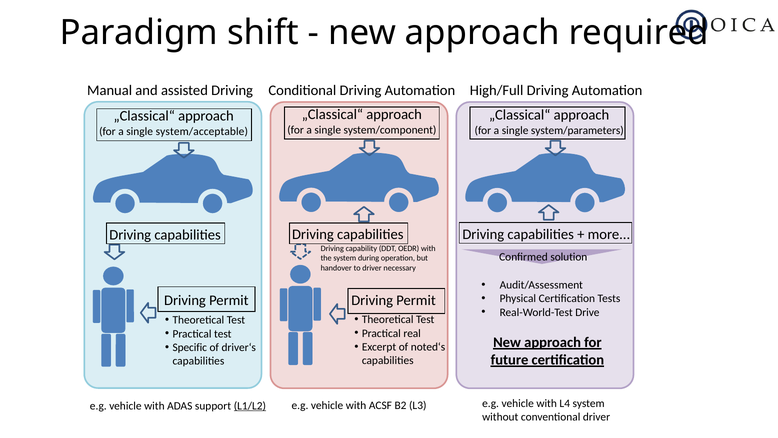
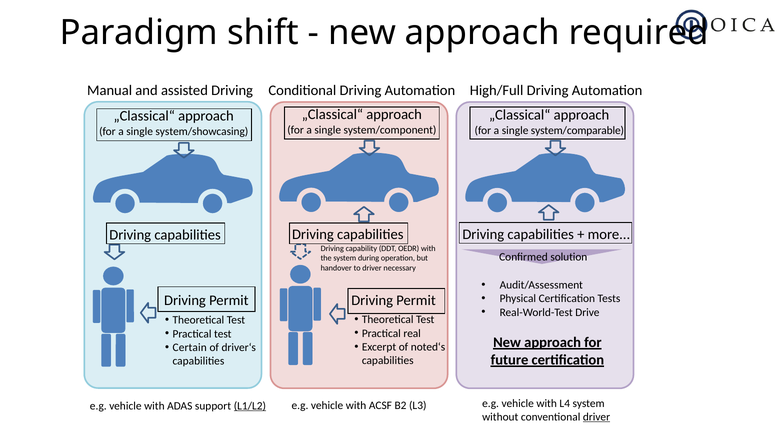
system/parameters: system/parameters -> system/comparable
system/acceptable: system/acceptable -> system/showcasing
Specific: Specific -> Certain
driver at (596, 417) underline: none -> present
